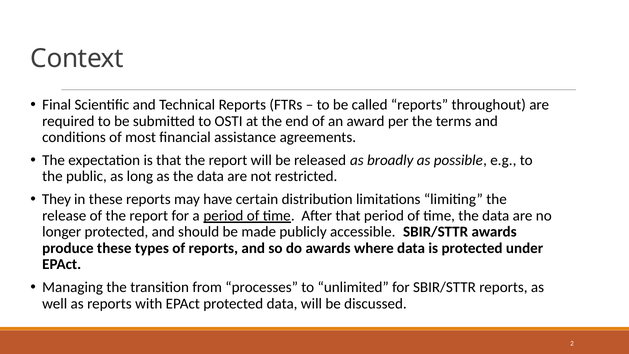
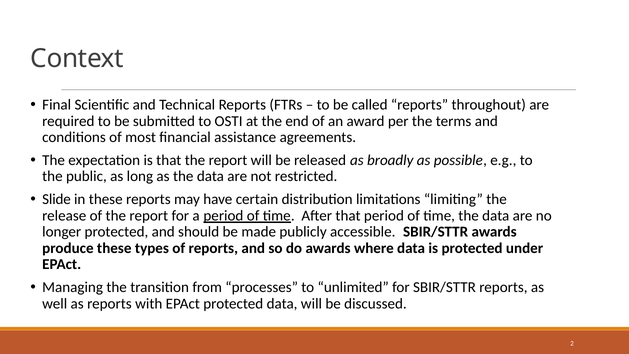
They: They -> Slide
